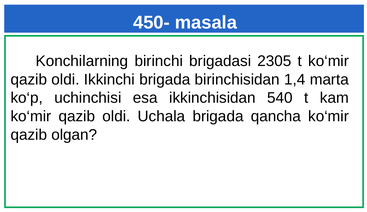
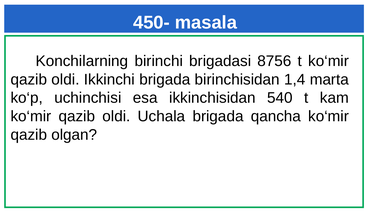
2305: 2305 -> 8756
